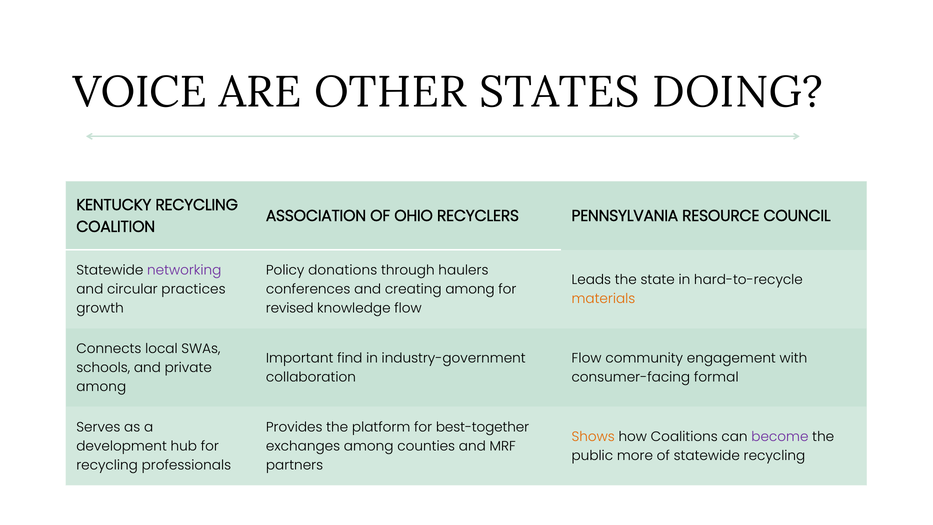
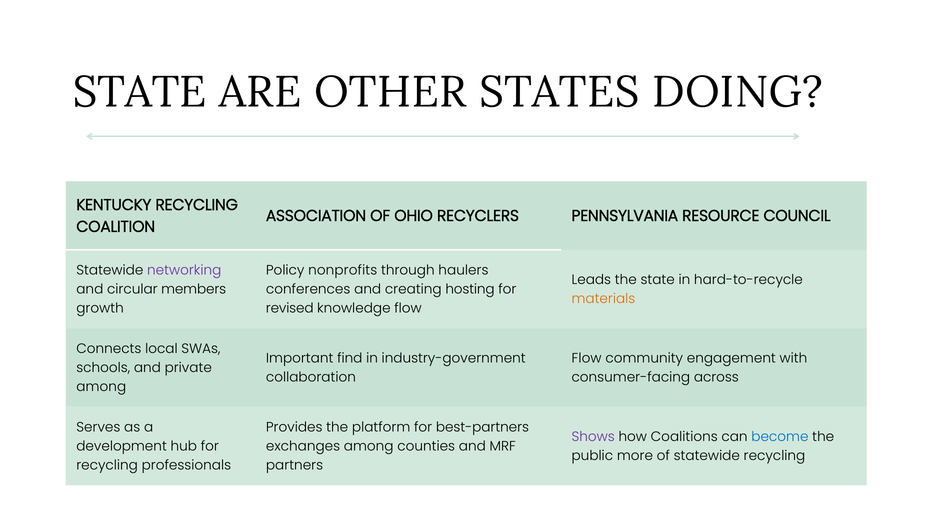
VOICE at (140, 92): VOICE -> STATE
donations: donations -> nonprofits
practices: practices -> members
creating among: among -> hosting
formal: formal -> across
best-together: best-together -> best-partners
Shows colour: orange -> purple
become colour: purple -> blue
